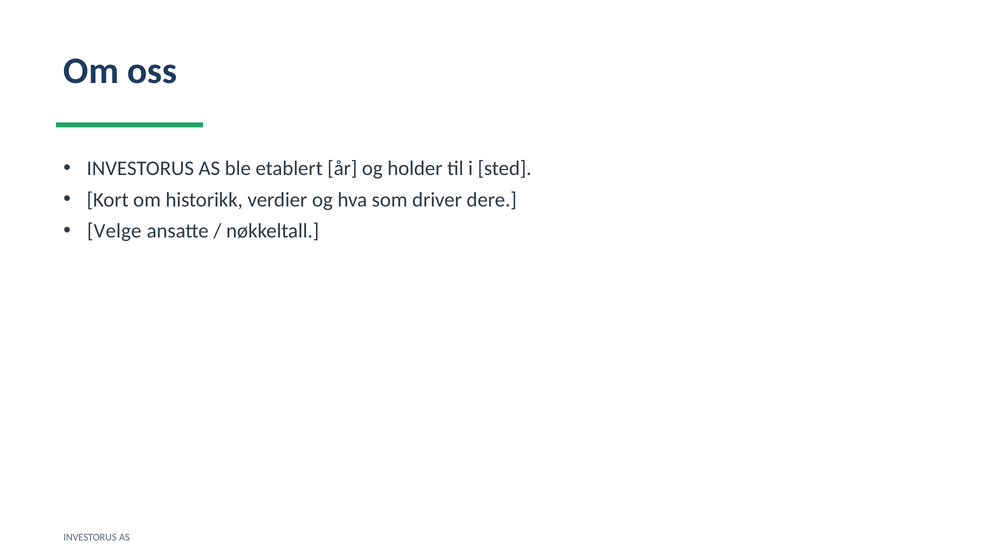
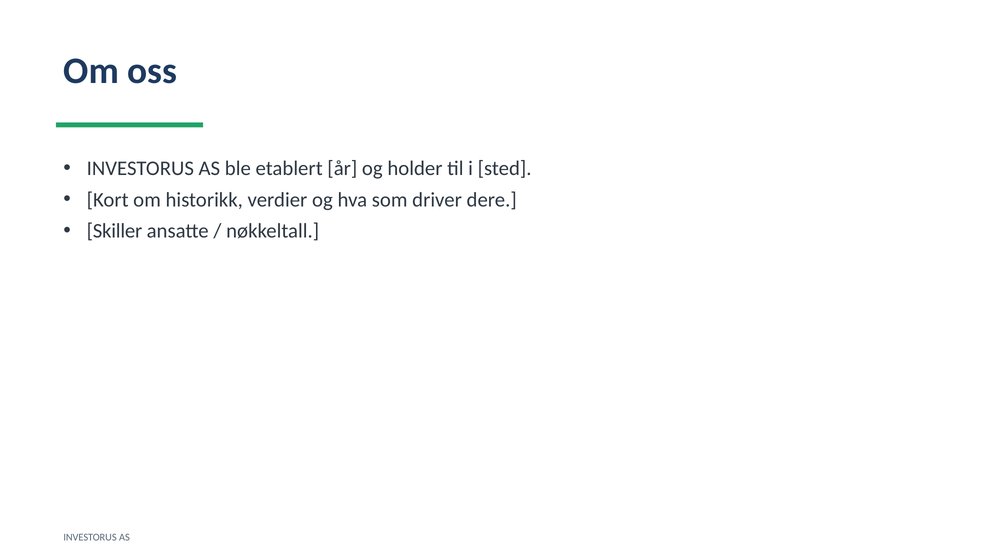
Velge: Velge -> Skiller
